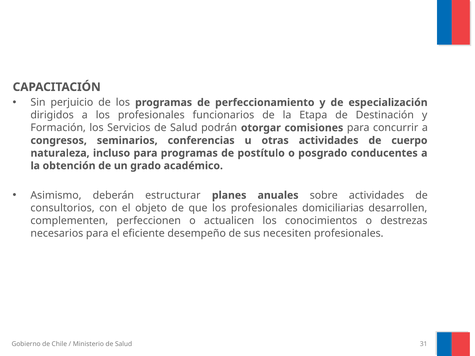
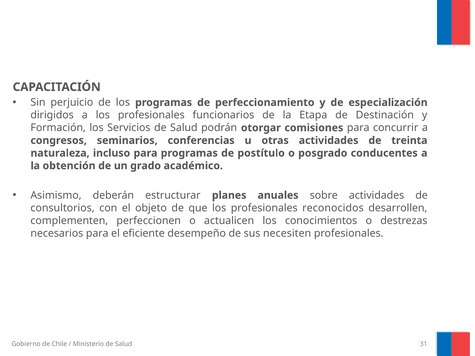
cuerpo: cuerpo -> treinta
domiciliarias: domiciliarias -> reconocidos
